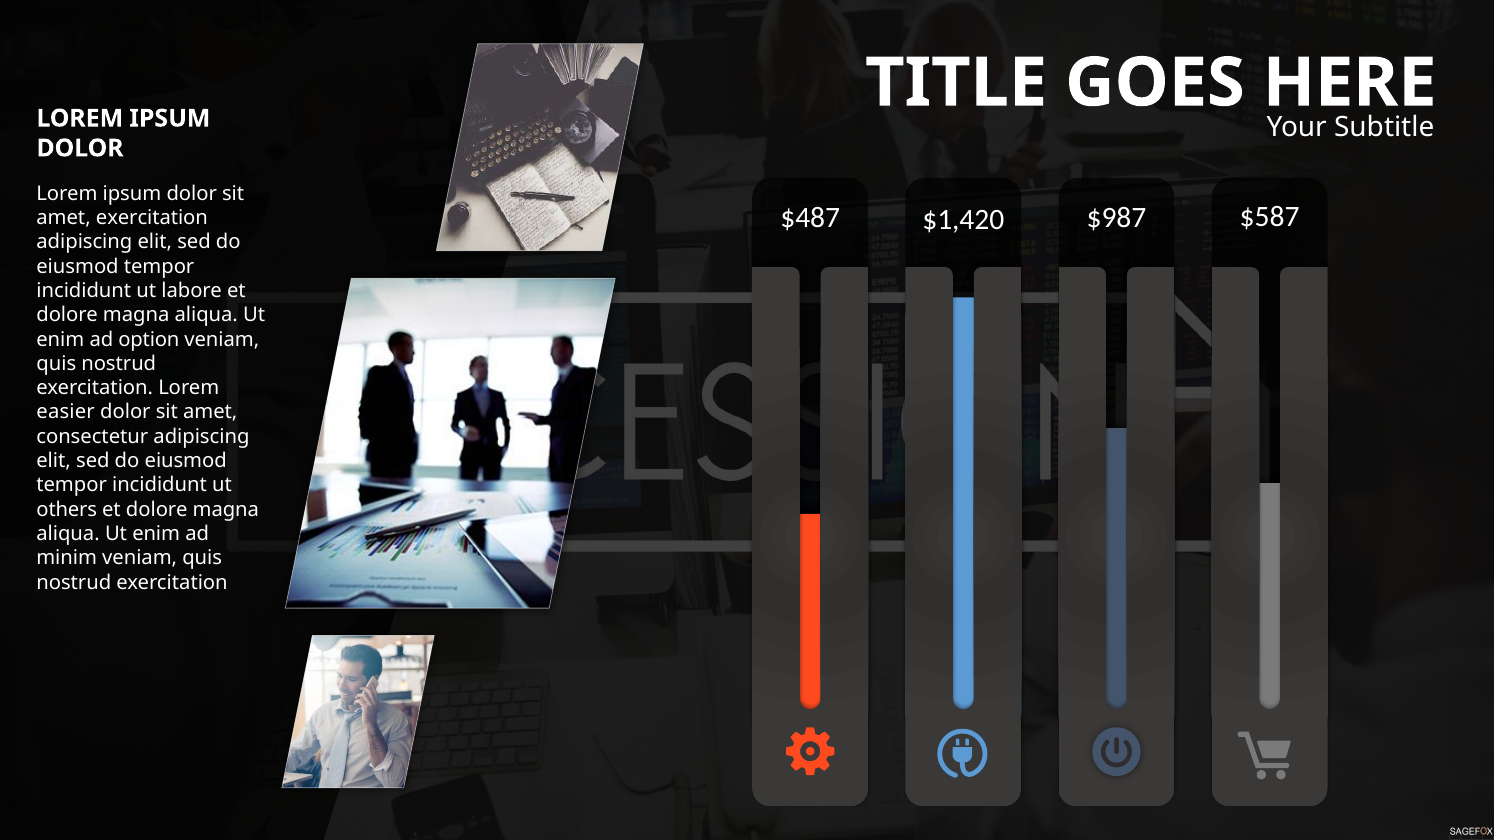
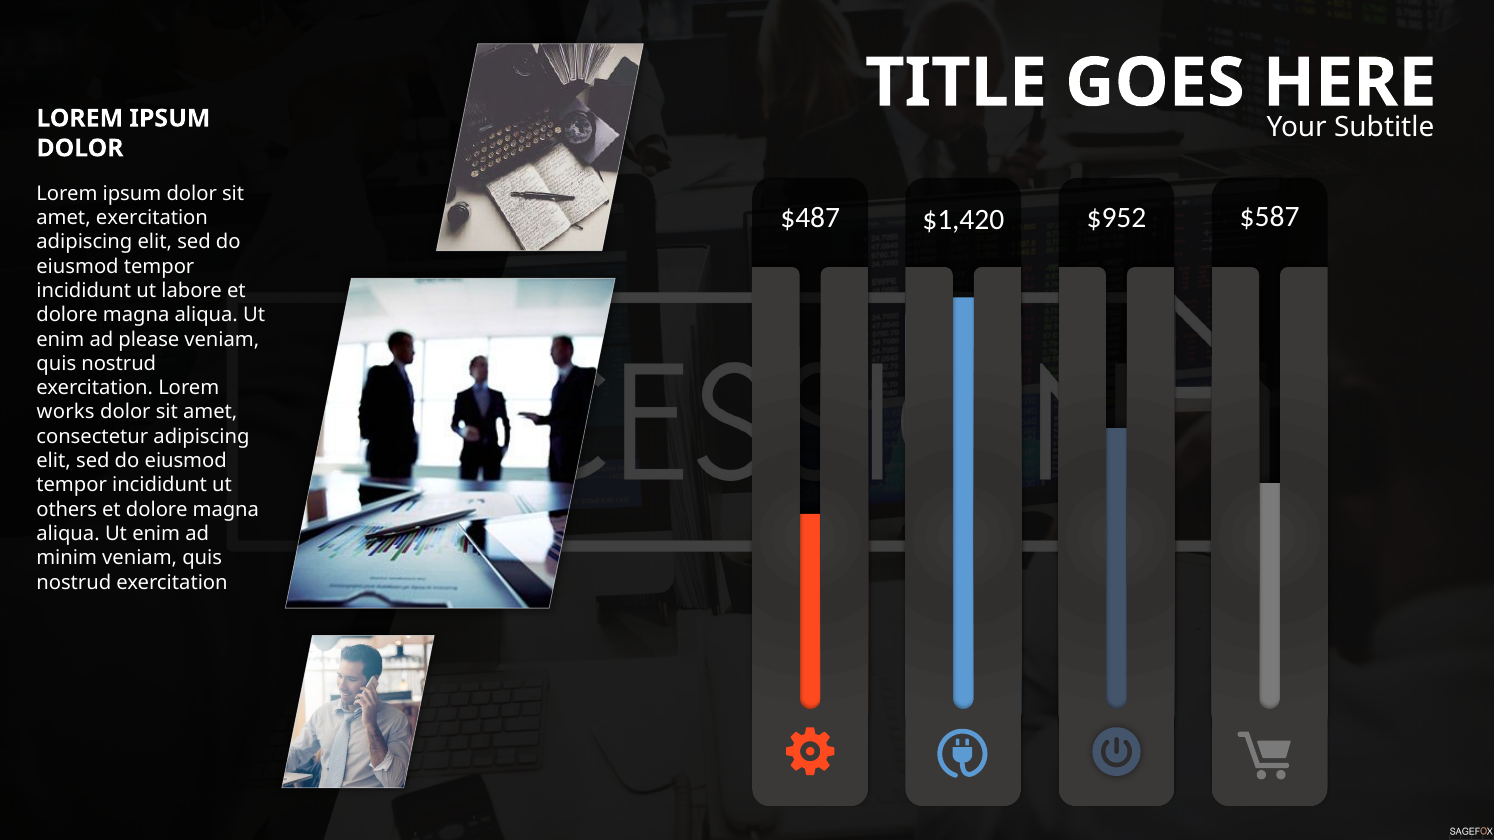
$987: $987 -> $952
option: option -> please
easier: easier -> works
